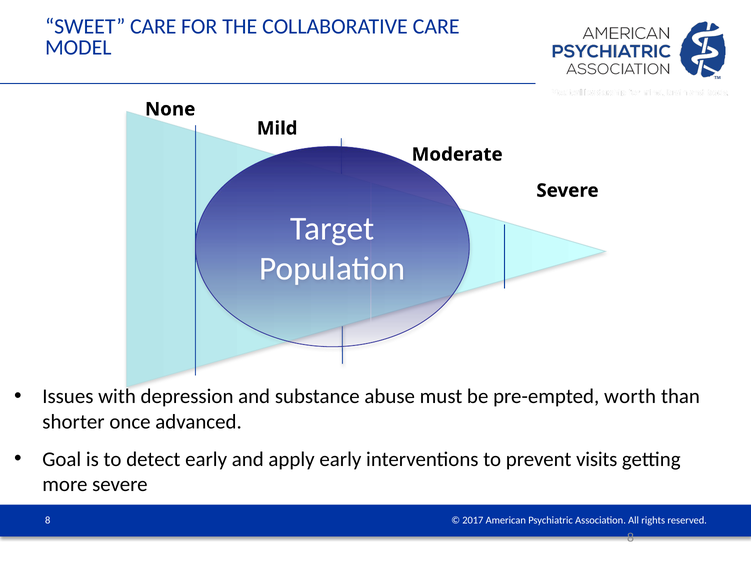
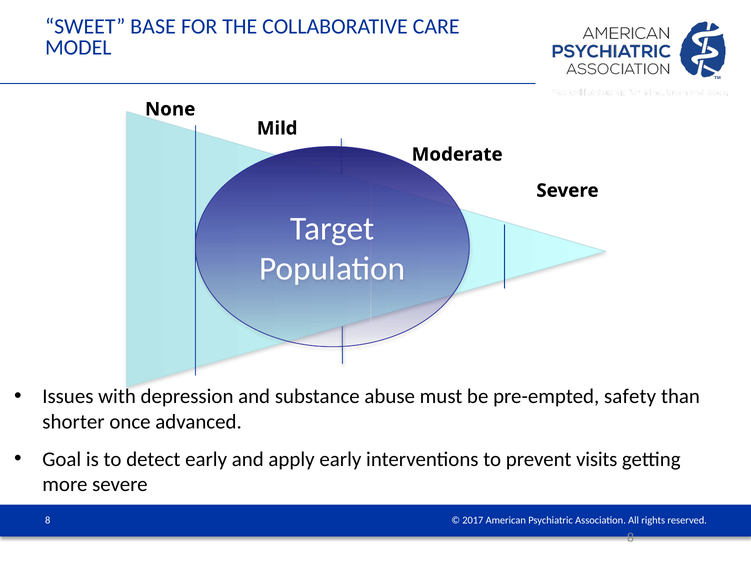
SWEET CARE: CARE -> BASE
worth: worth -> safety
